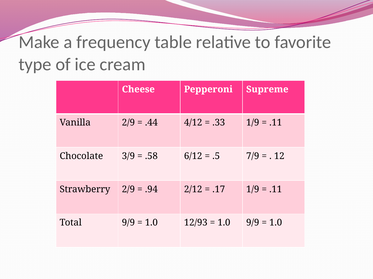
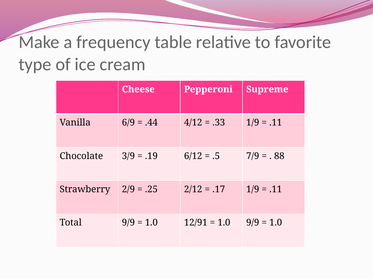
Vanilla 2/9: 2/9 -> 6/9
.58: .58 -> .19
12: 12 -> 88
.94: .94 -> .25
12/93: 12/93 -> 12/91
